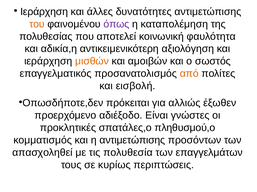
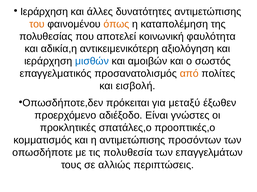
όπως colour: purple -> orange
μισθών colour: orange -> blue
αλλιώς: αλλιώς -> μεταξύ
πληθυσμού,ο: πληθυσμού,ο -> προοπτικές,ο
απασχοληθεί: απασχοληθεί -> οπωσδήποτε
κυρίως: κυρίως -> αλλιώς
